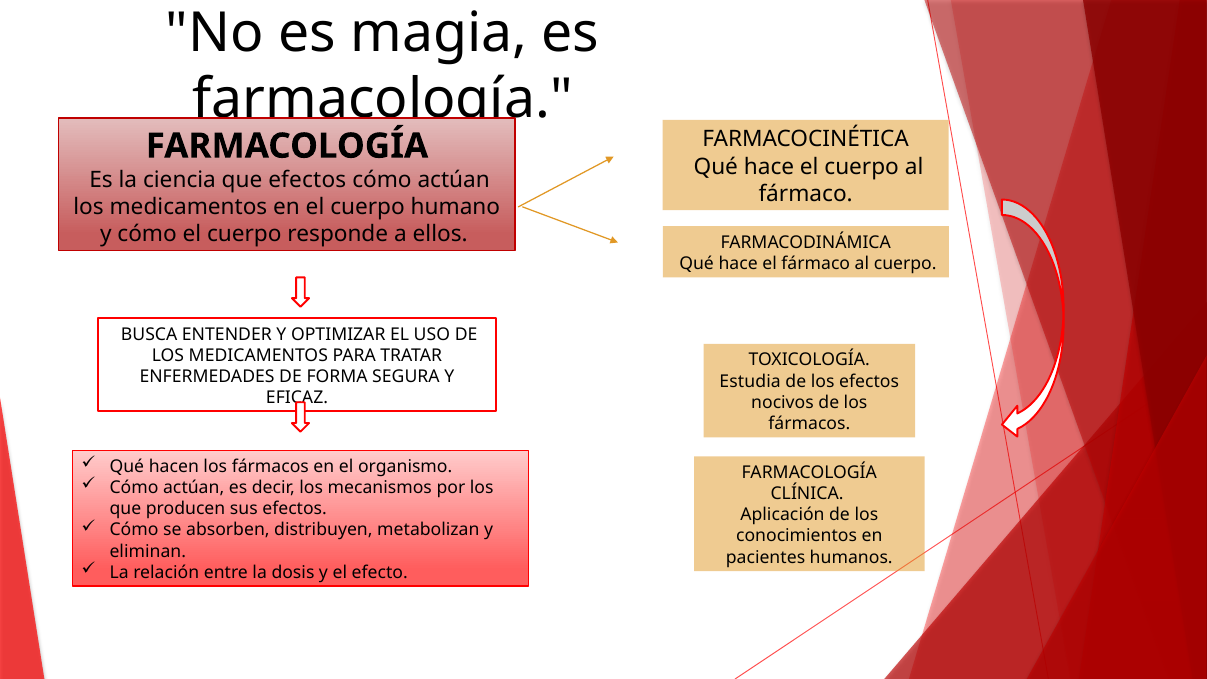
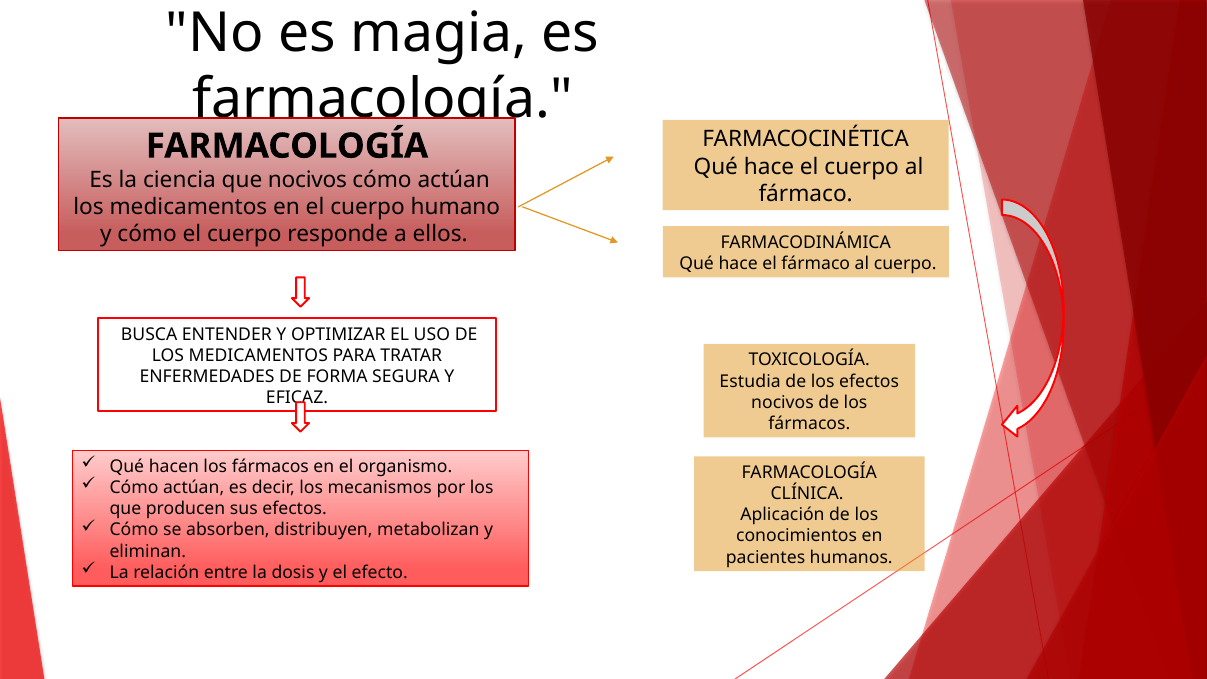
que efectos: efectos -> nocivos
